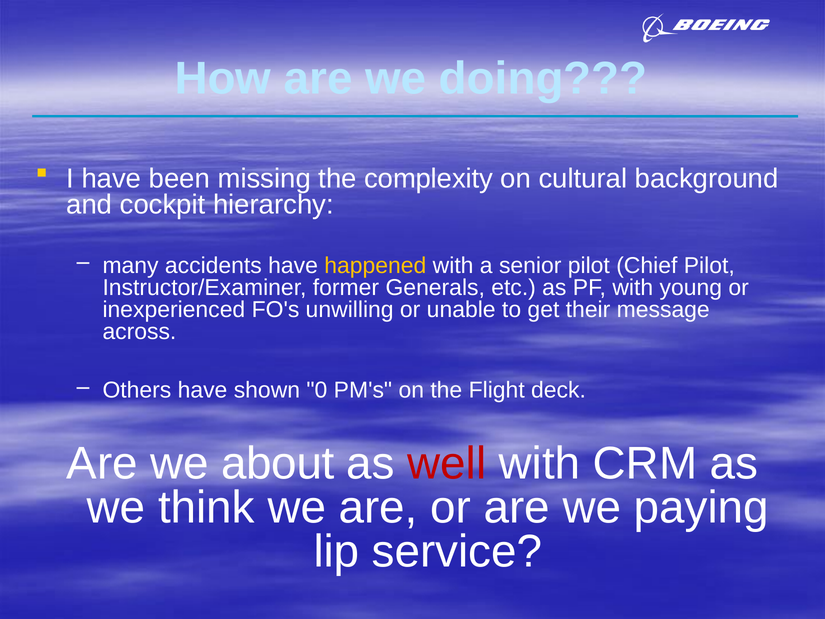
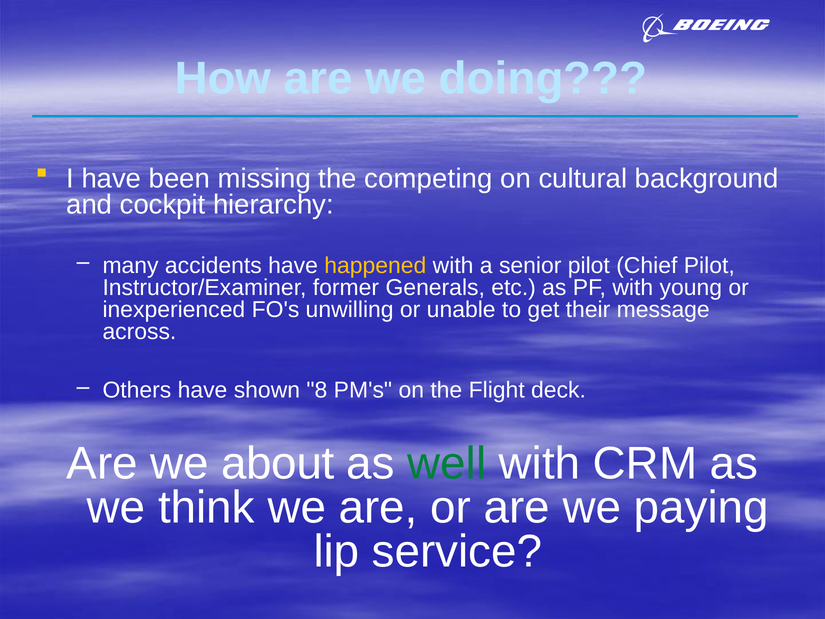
complexity: complexity -> competing
0: 0 -> 8
well colour: red -> green
